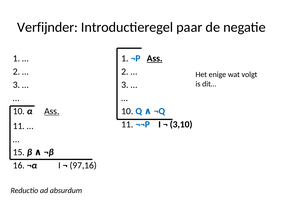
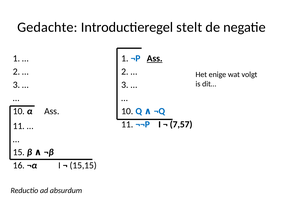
Verfijnder: Verfijnder -> Gedachte
paar: paar -> stelt
Ass at (52, 111) underline: present -> none
3,10: 3,10 -> 7,57
97,16: 97,16 -> 15,15
